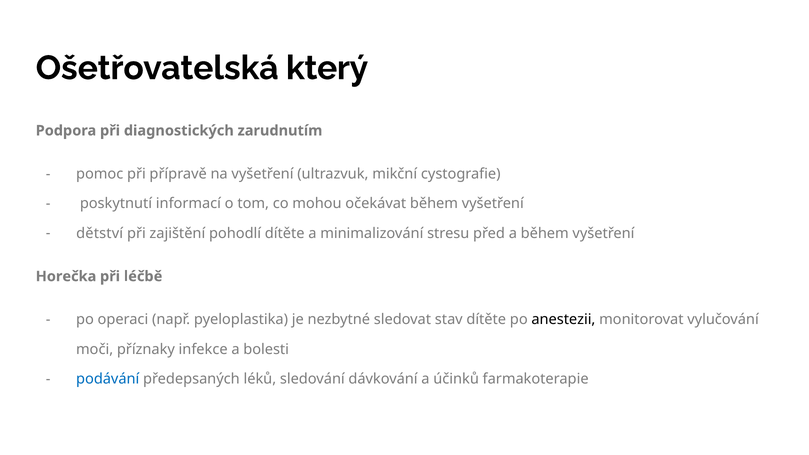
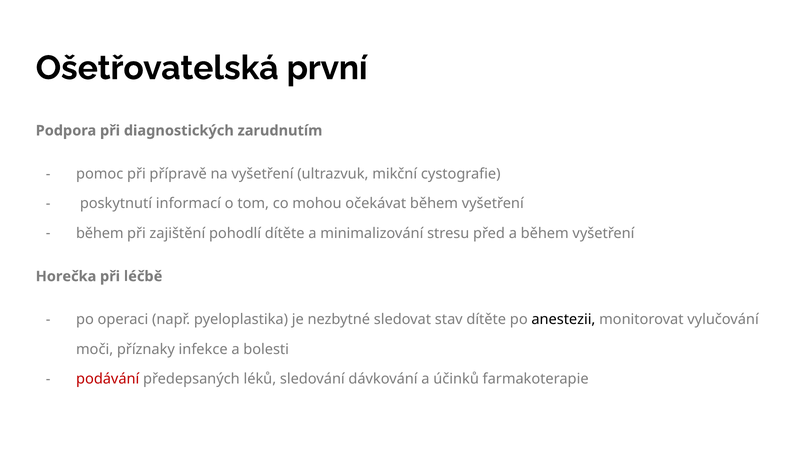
který: který -> první
dětství at (100, 233): dětství -> během
podávání colour: blue -> red
